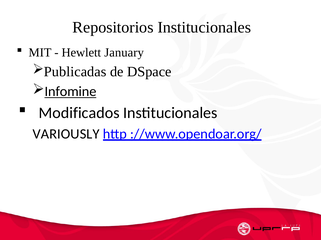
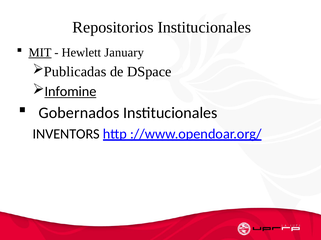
MIT underline: none -> present
Modificados: Modificados -> Gobernados
VARIOUSLY: VARIOUSLY -> INVENTORS
